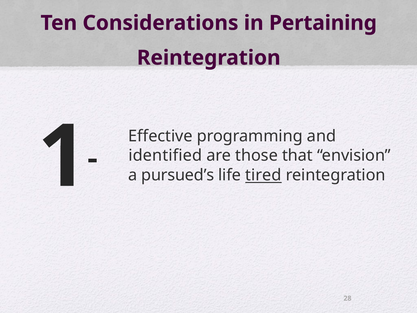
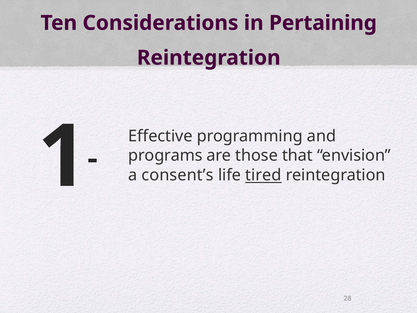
identified: identified -> programs
pursued’s: pursued’s -> consent’s
